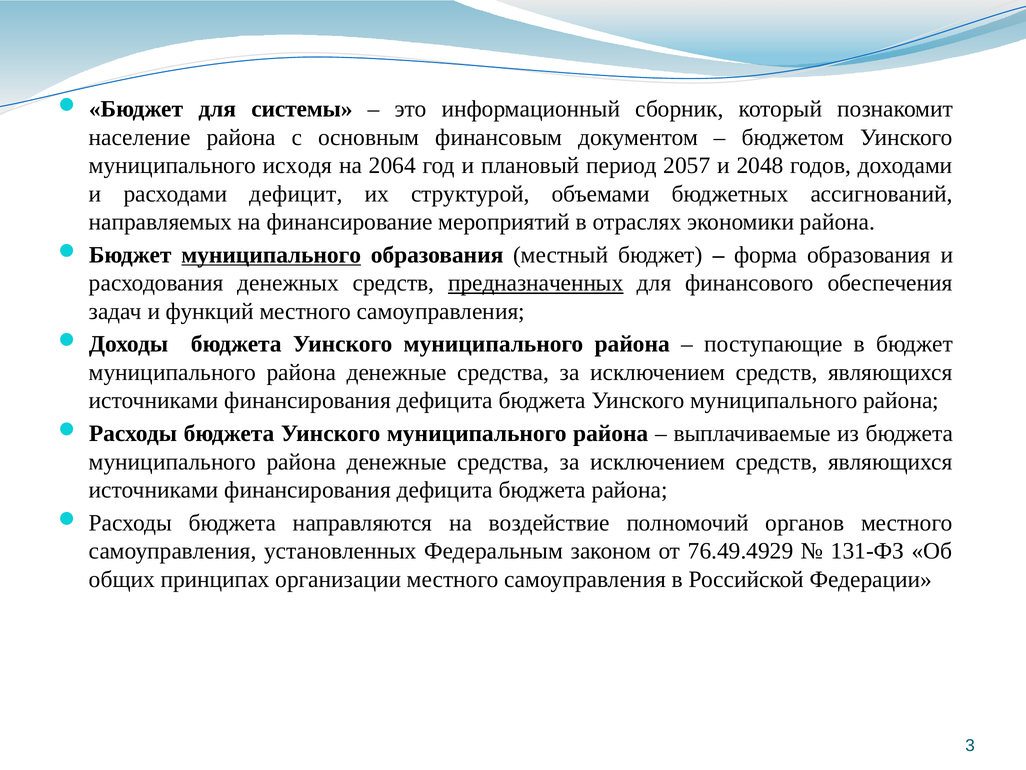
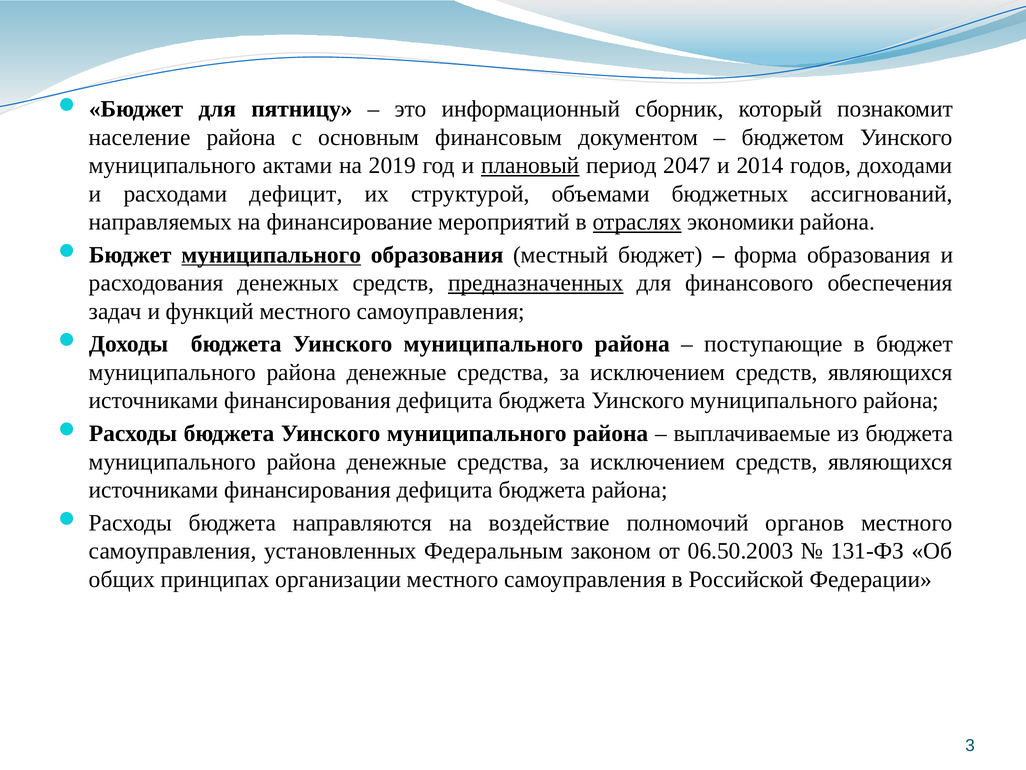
системы: системы -> пятницу
исходя: исходя -> актами
2064: 2064 -> 2019
плановый underline: none -> present
2057: 2057 -> 2047
2048: 2048 -> 2014
отраслях underline: none -> present
76.49.4929: 76.49.4929 -> 06.50.2003
